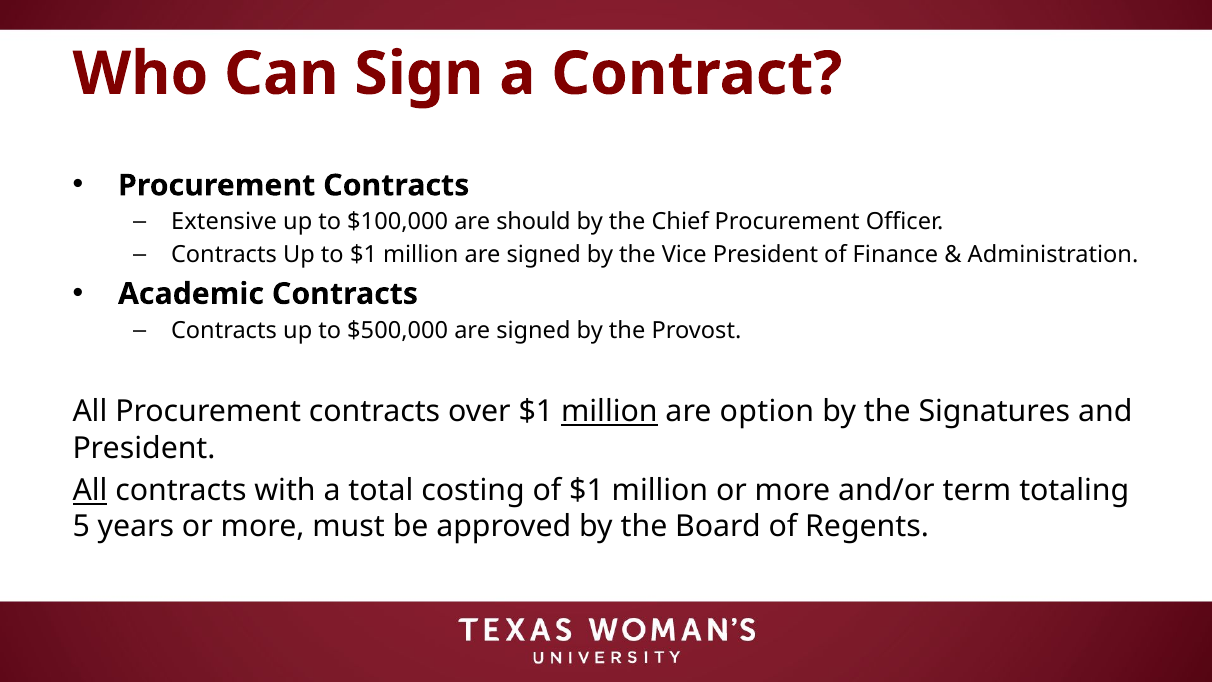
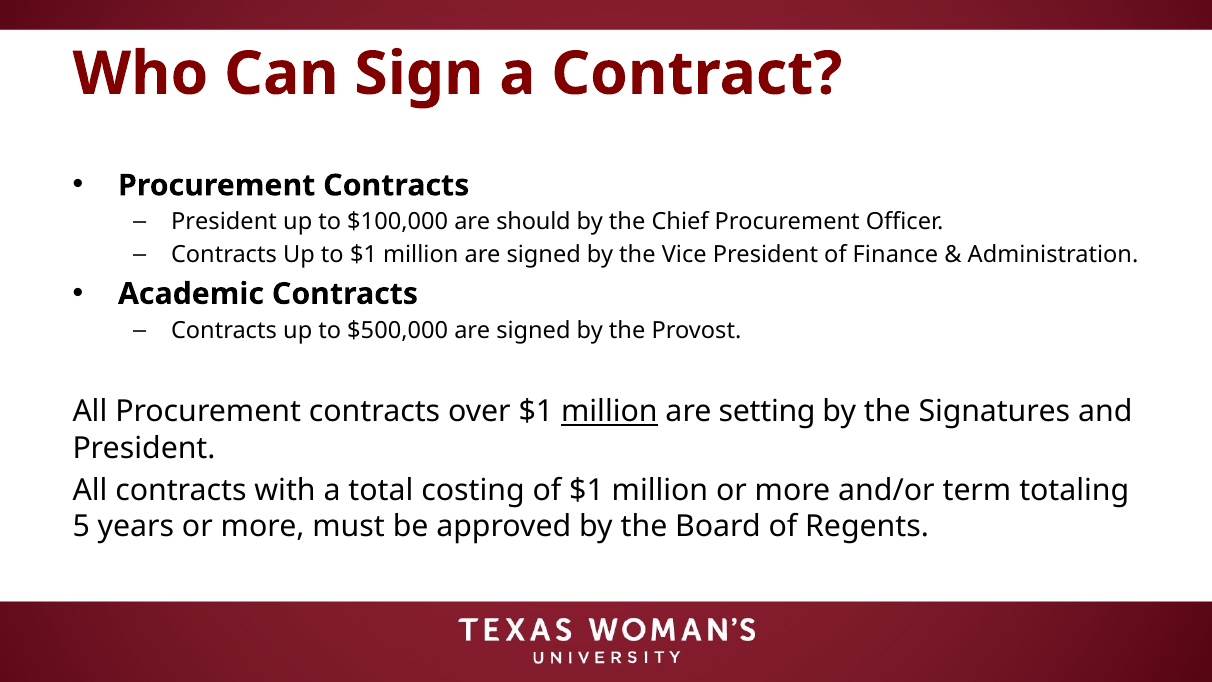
Extensive at (224, 222): Extensive -> President
option: option -> setting
All at (90, 490) underline: present -> none
